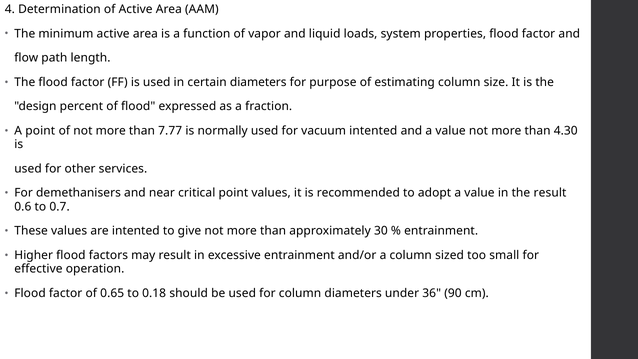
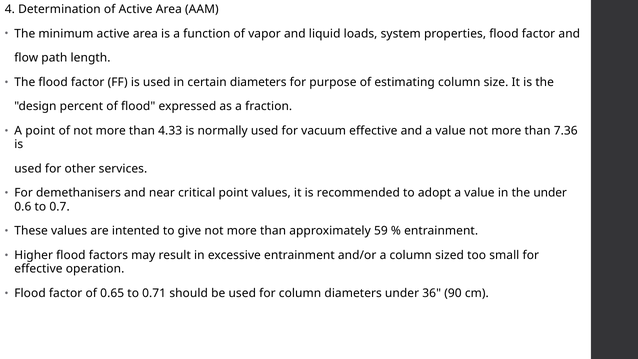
7.77: 7.77 -> 4.33
vacuum intented: intented -> effective
4.30: 4.30 -> 7.36
the result: result -> under
30: 30 -> 59
0.18: 0.18 -> 0.71
